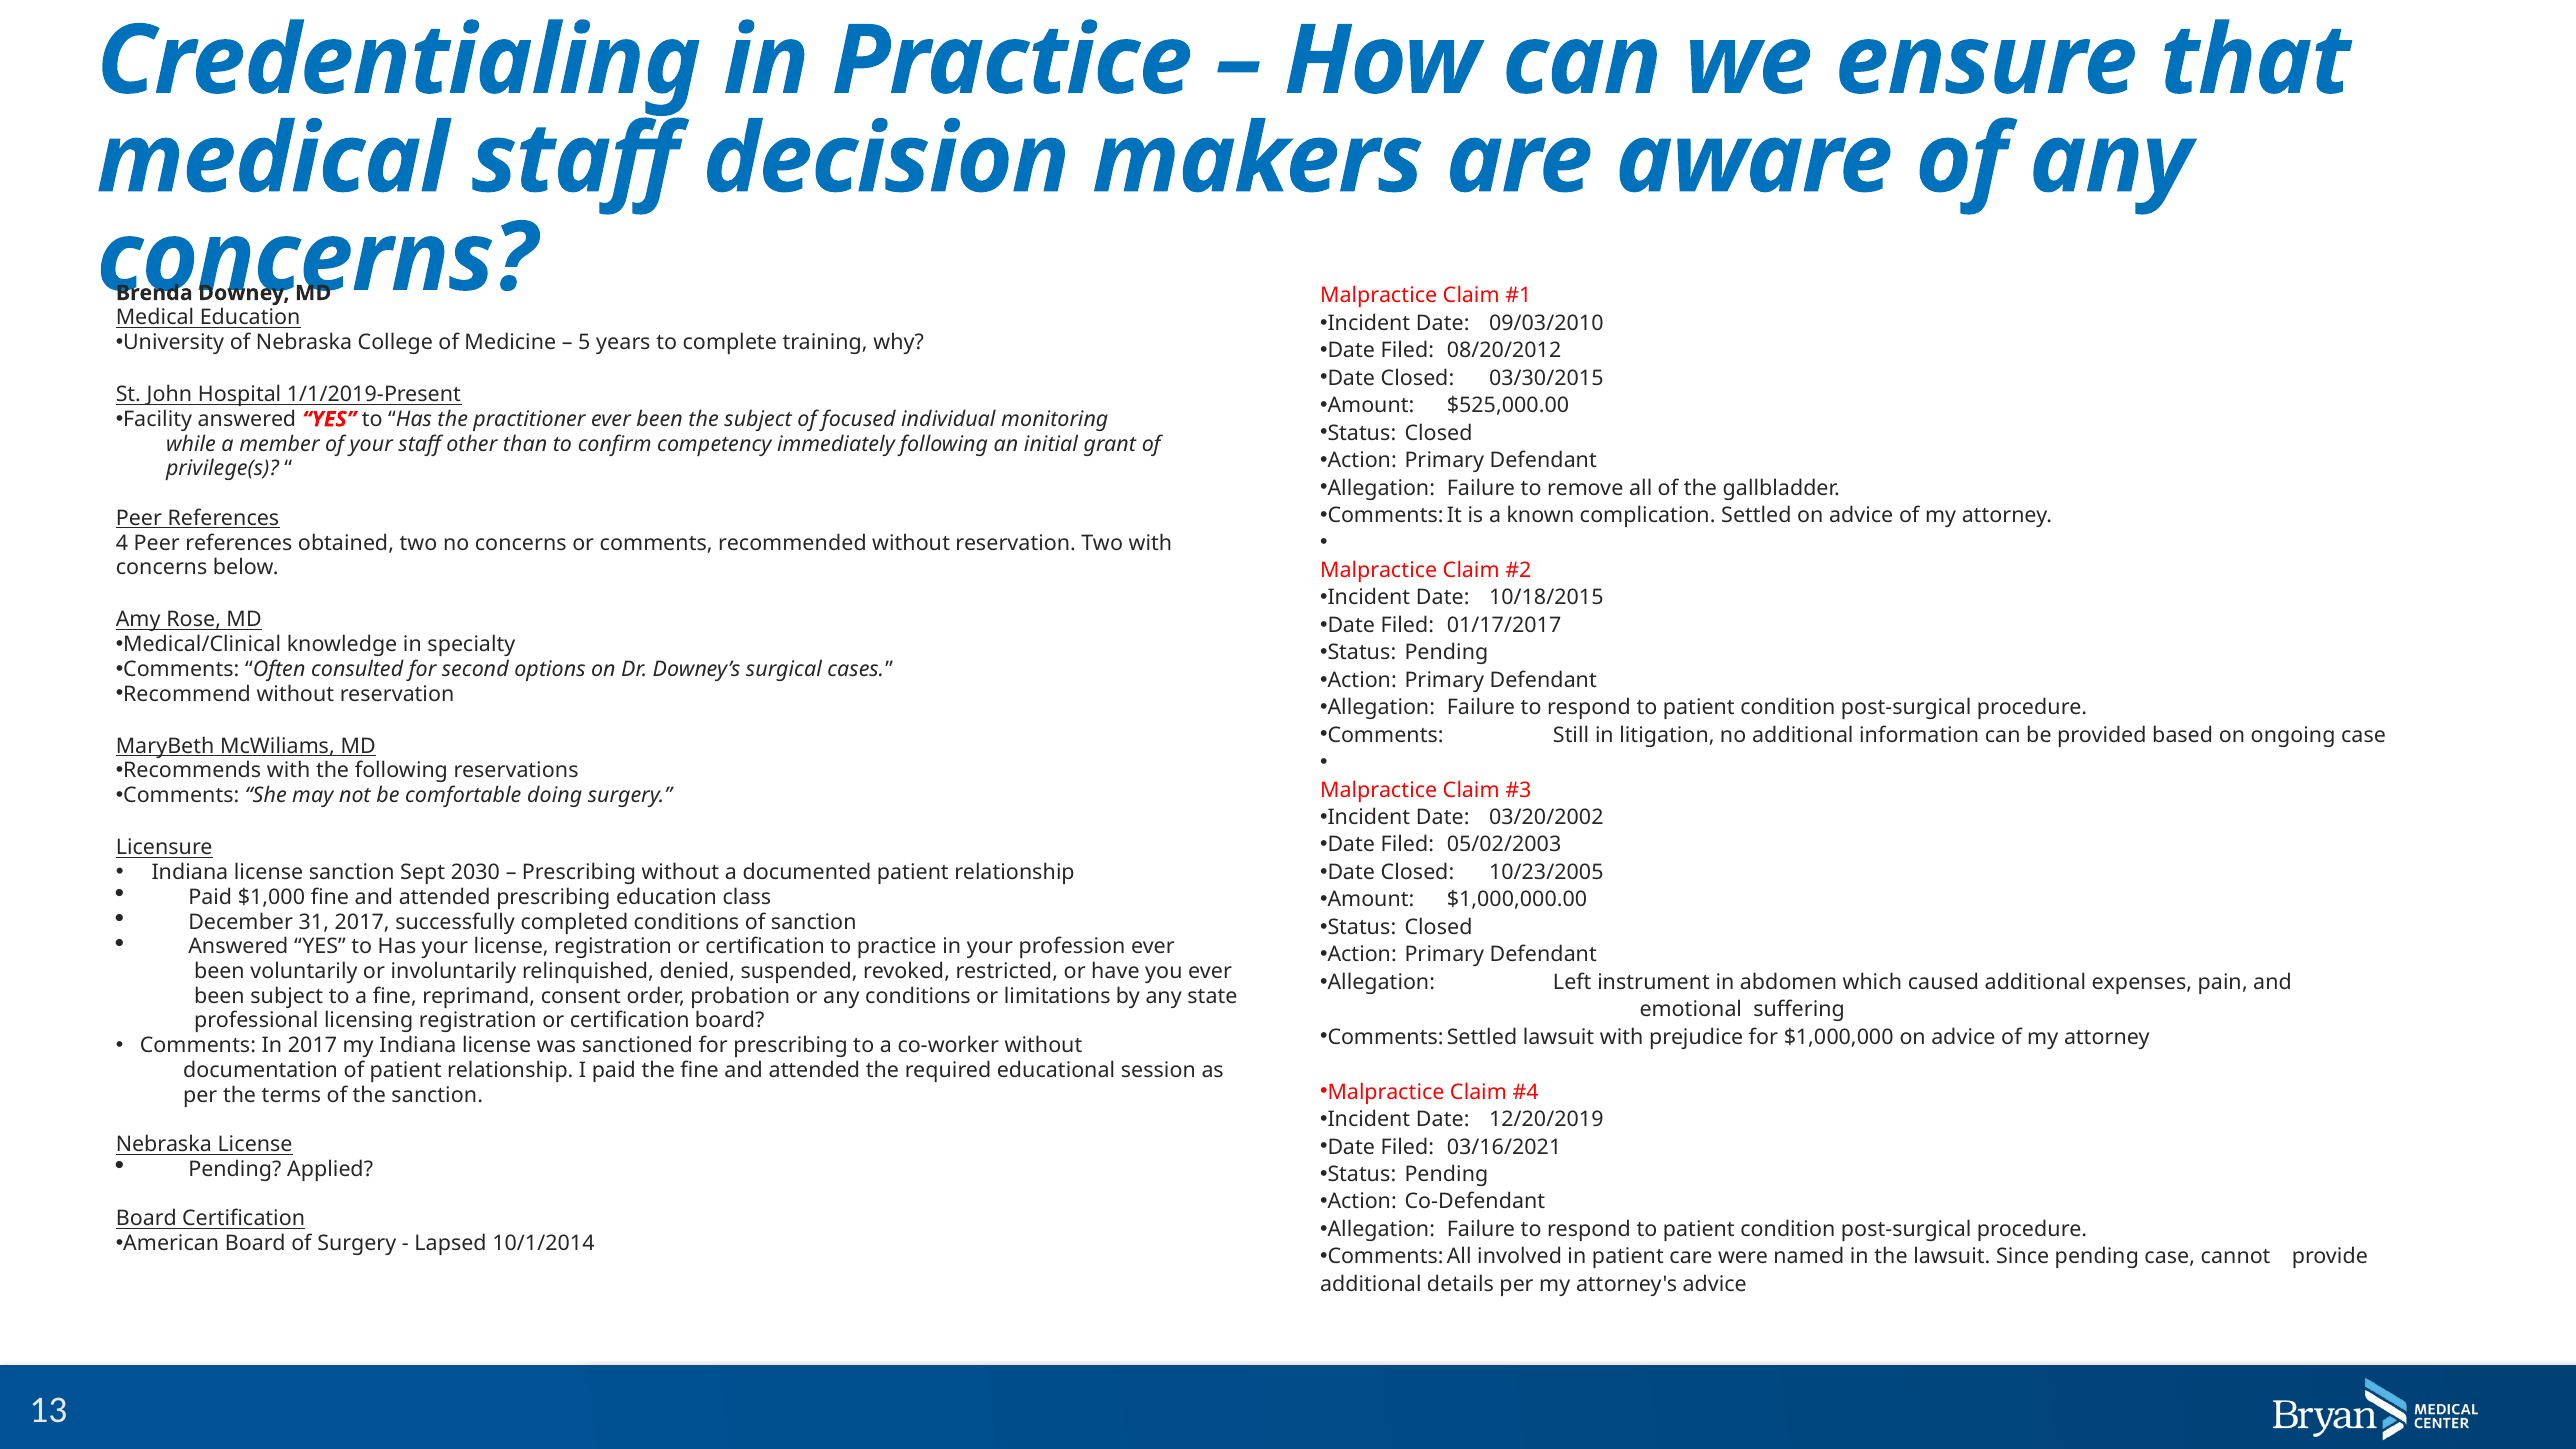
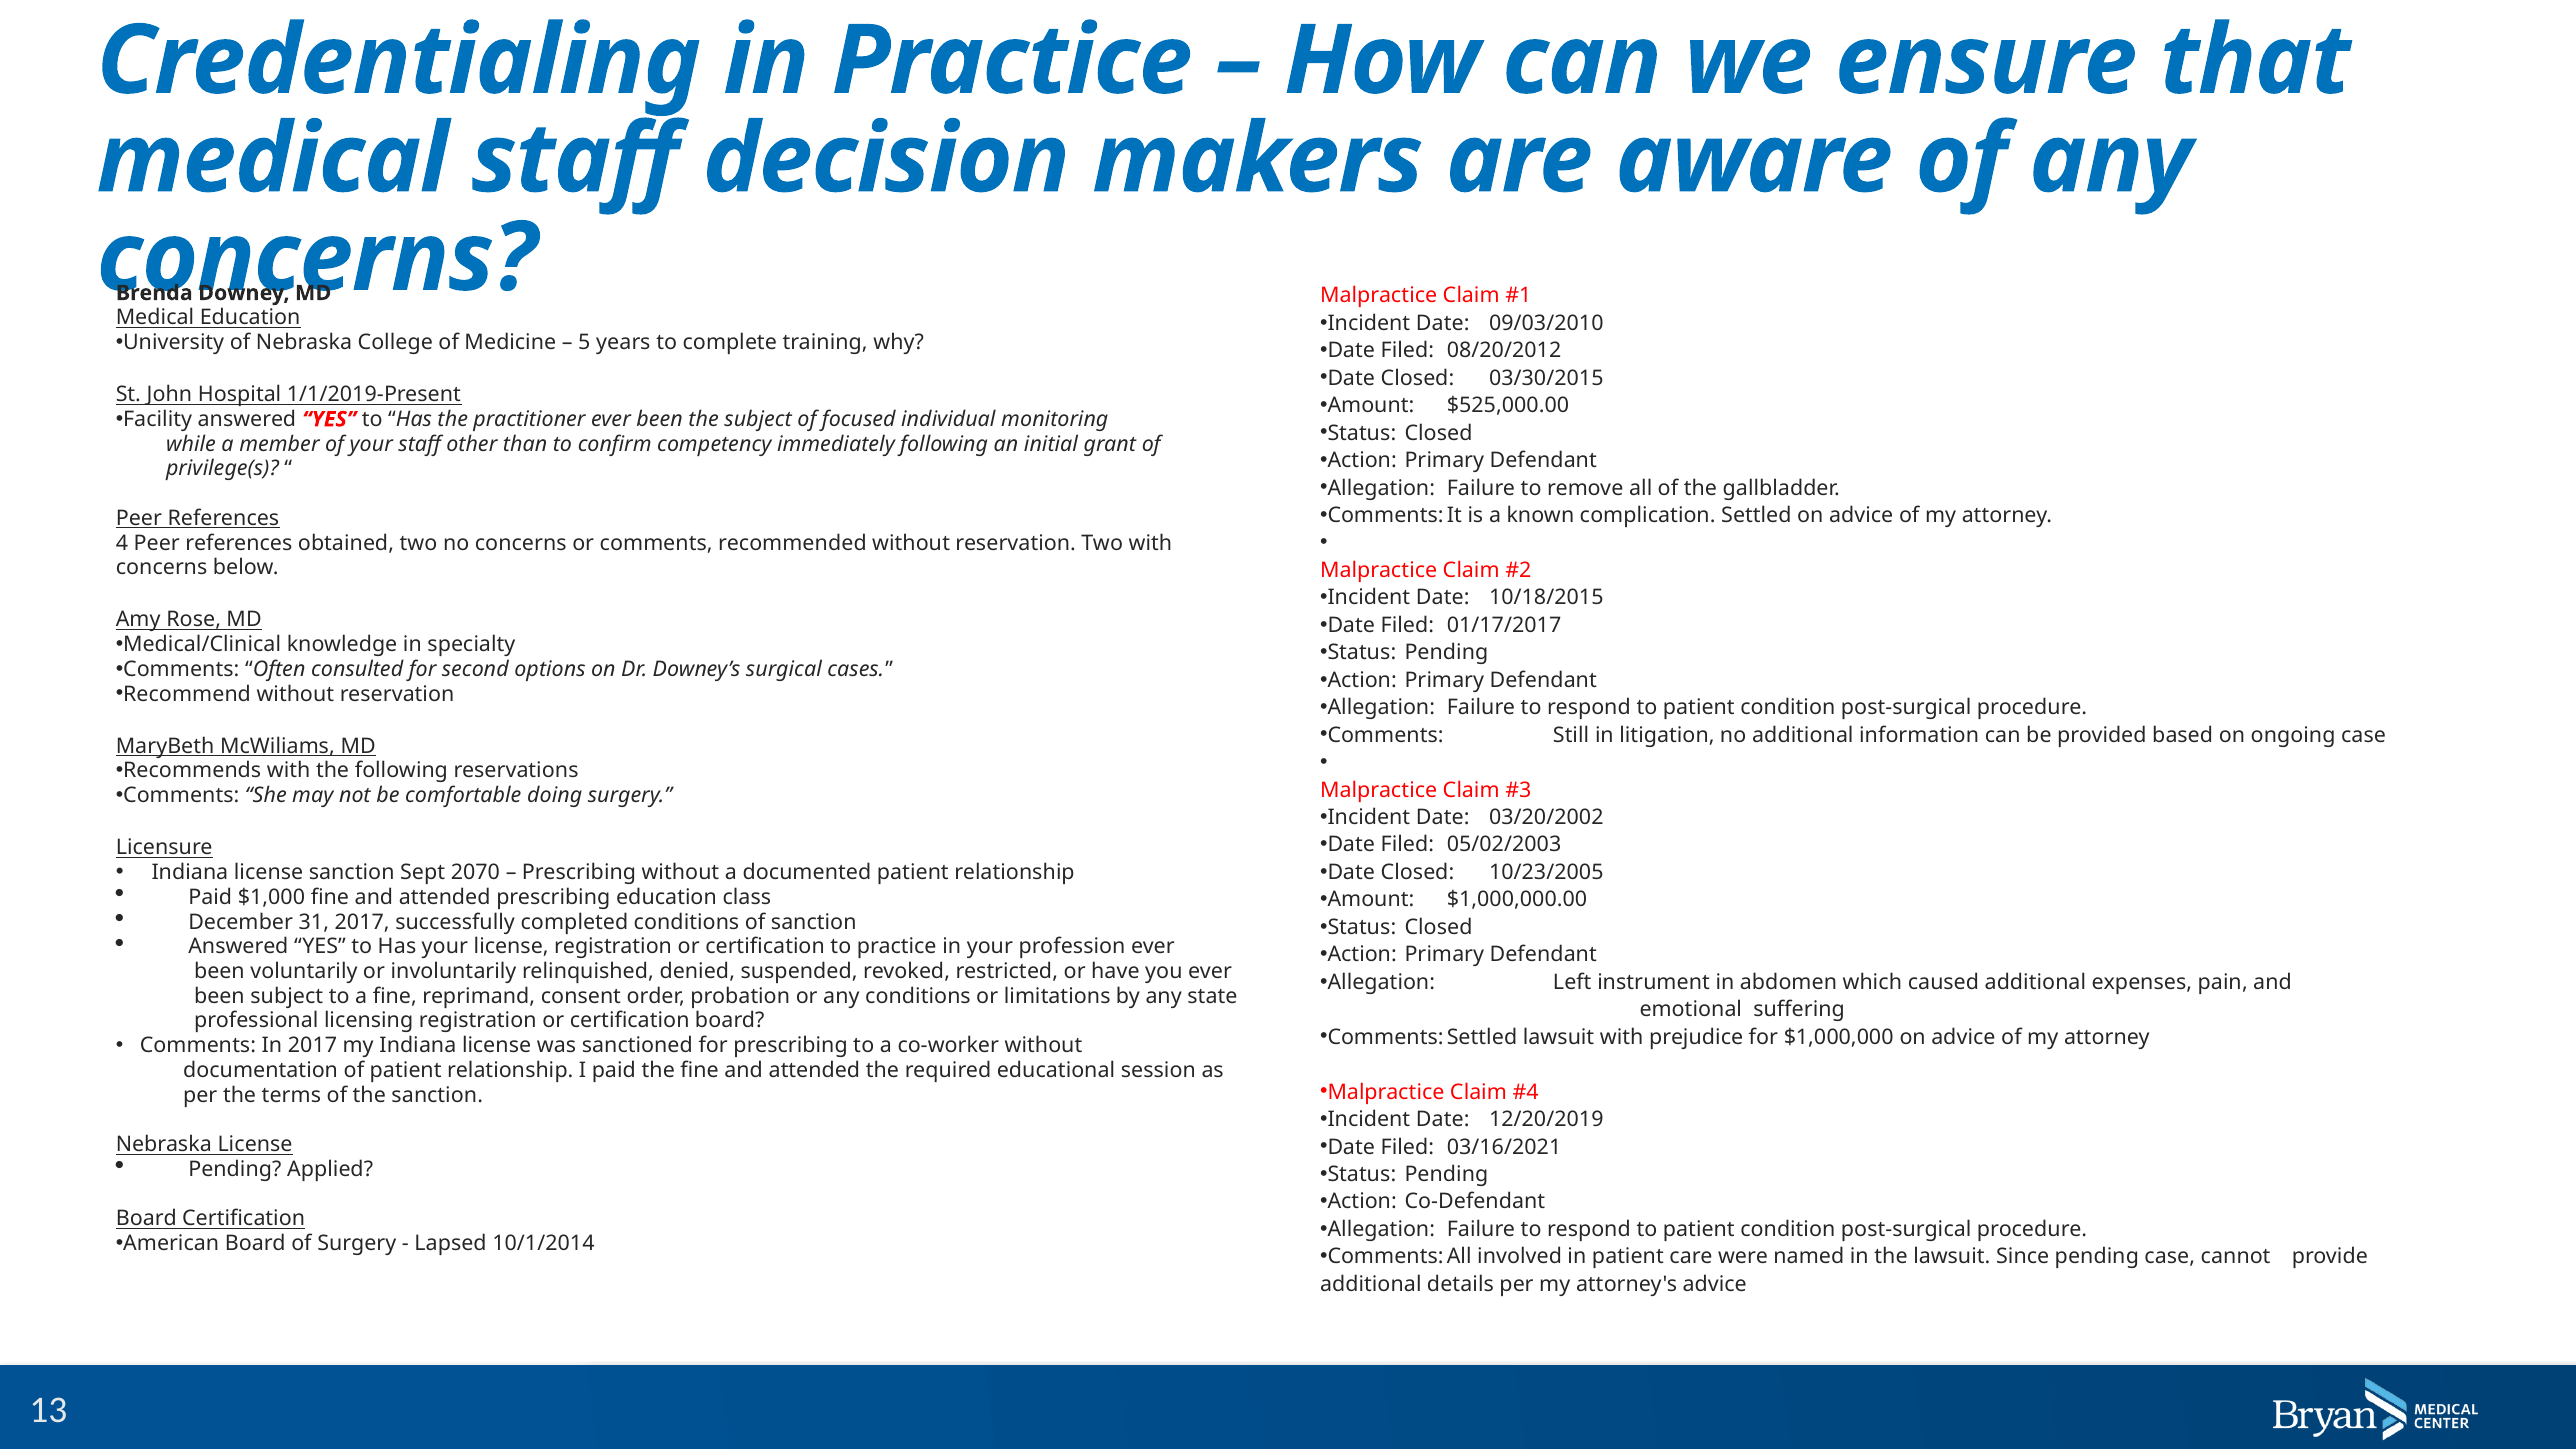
2030: 2030 -> 2070
